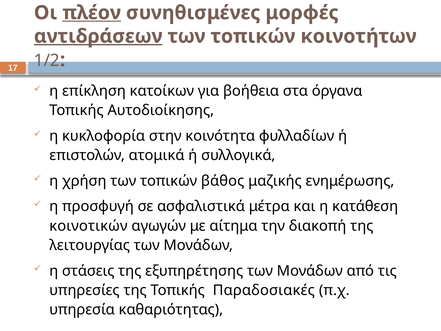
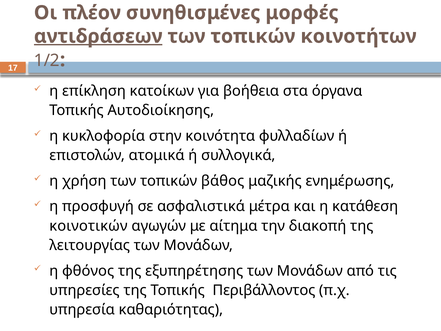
πλέον underline: present -> none
στάσεις: στάσεις -> φθόνος
Παραδοσιακές: Παραδοσιακές -> Περιβάλλοντος
